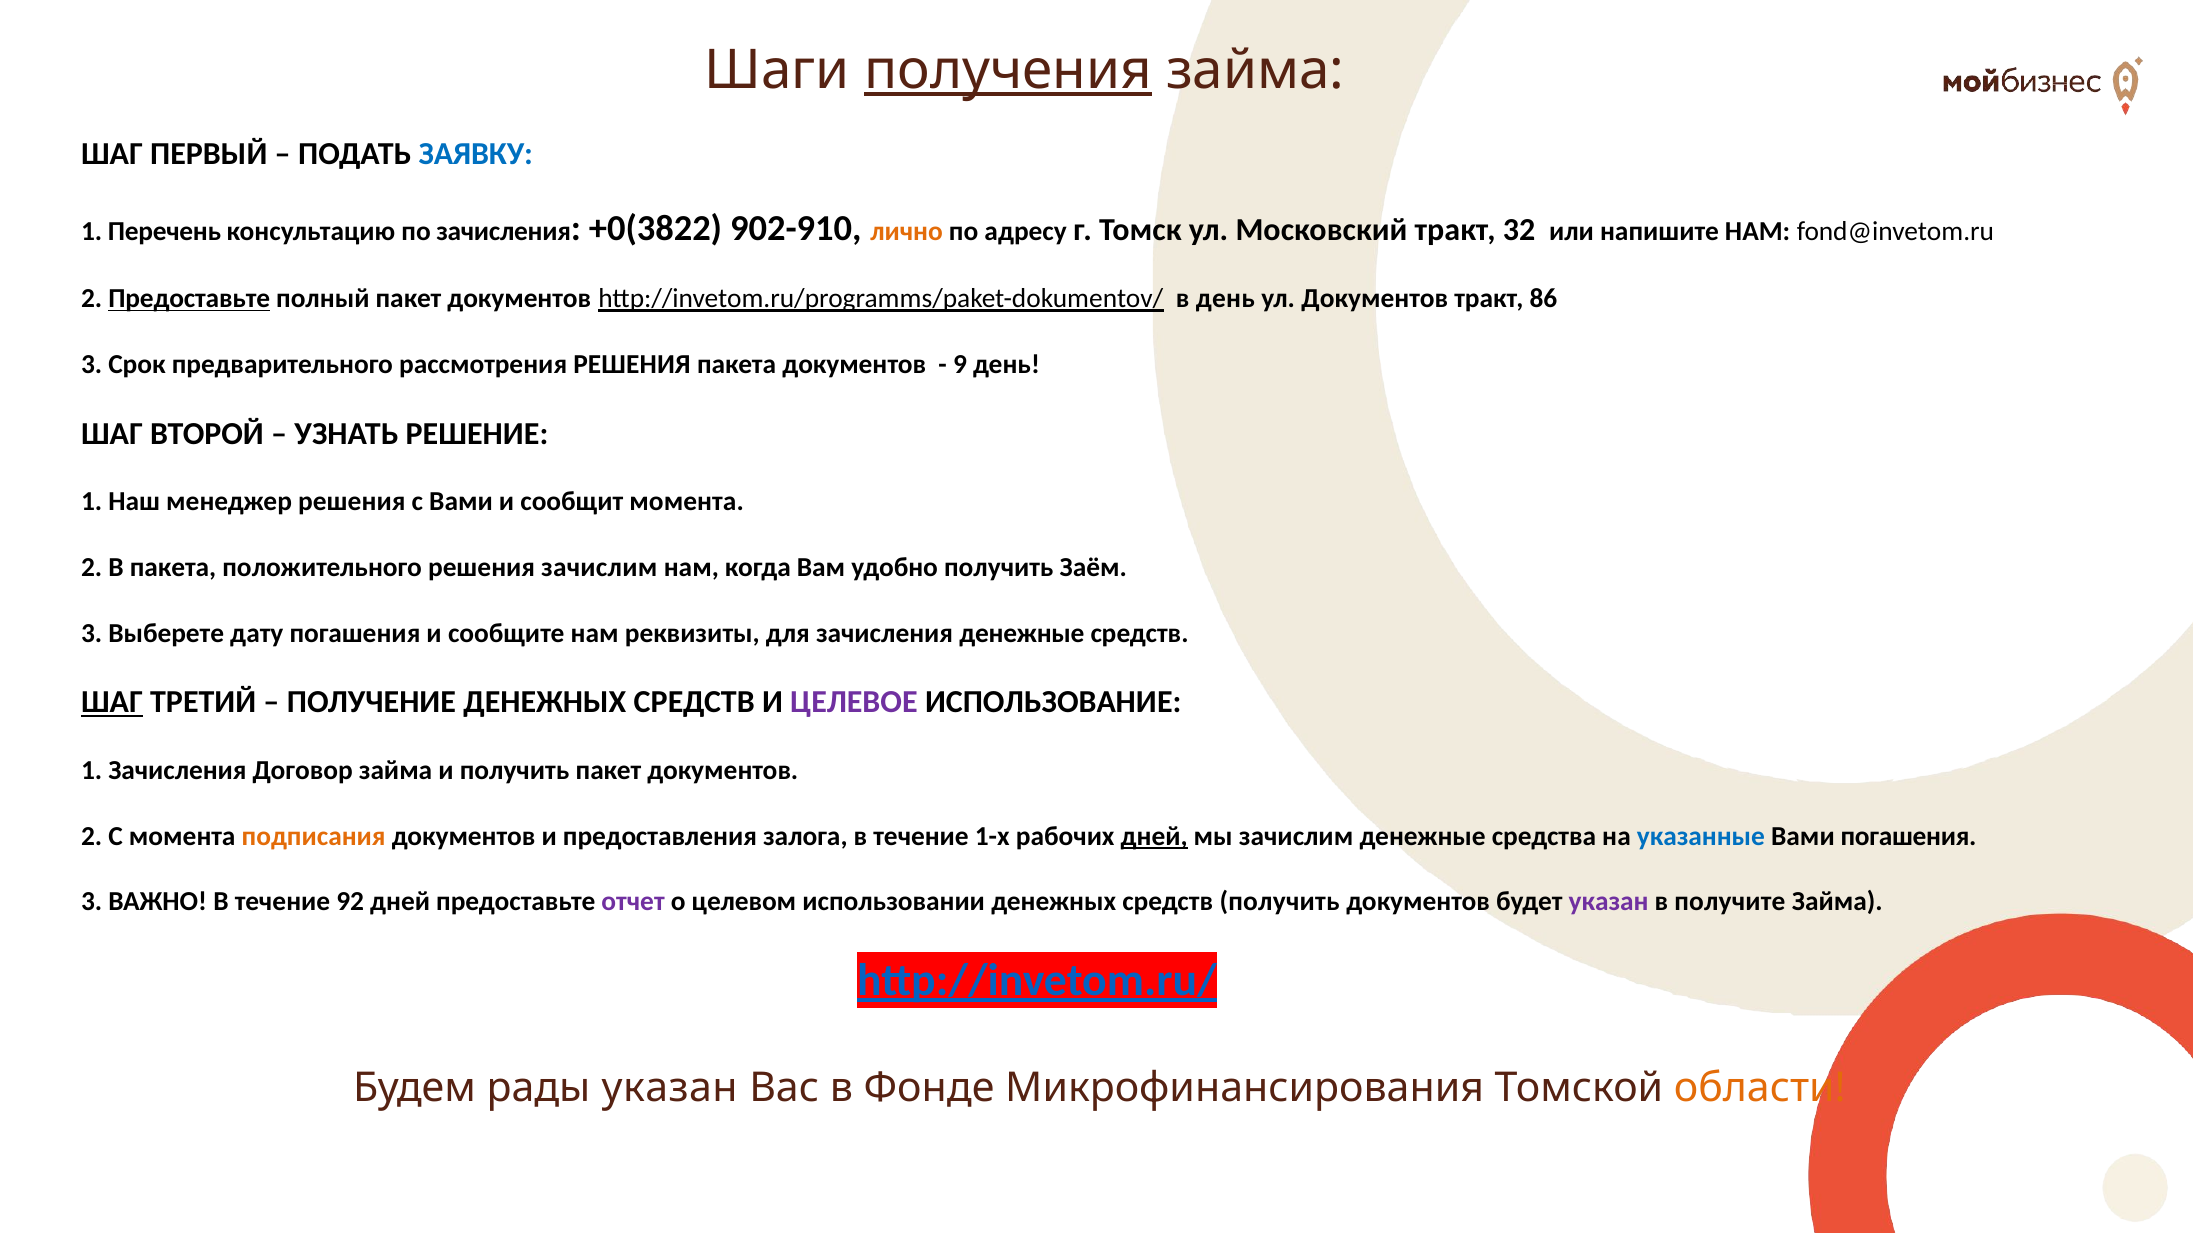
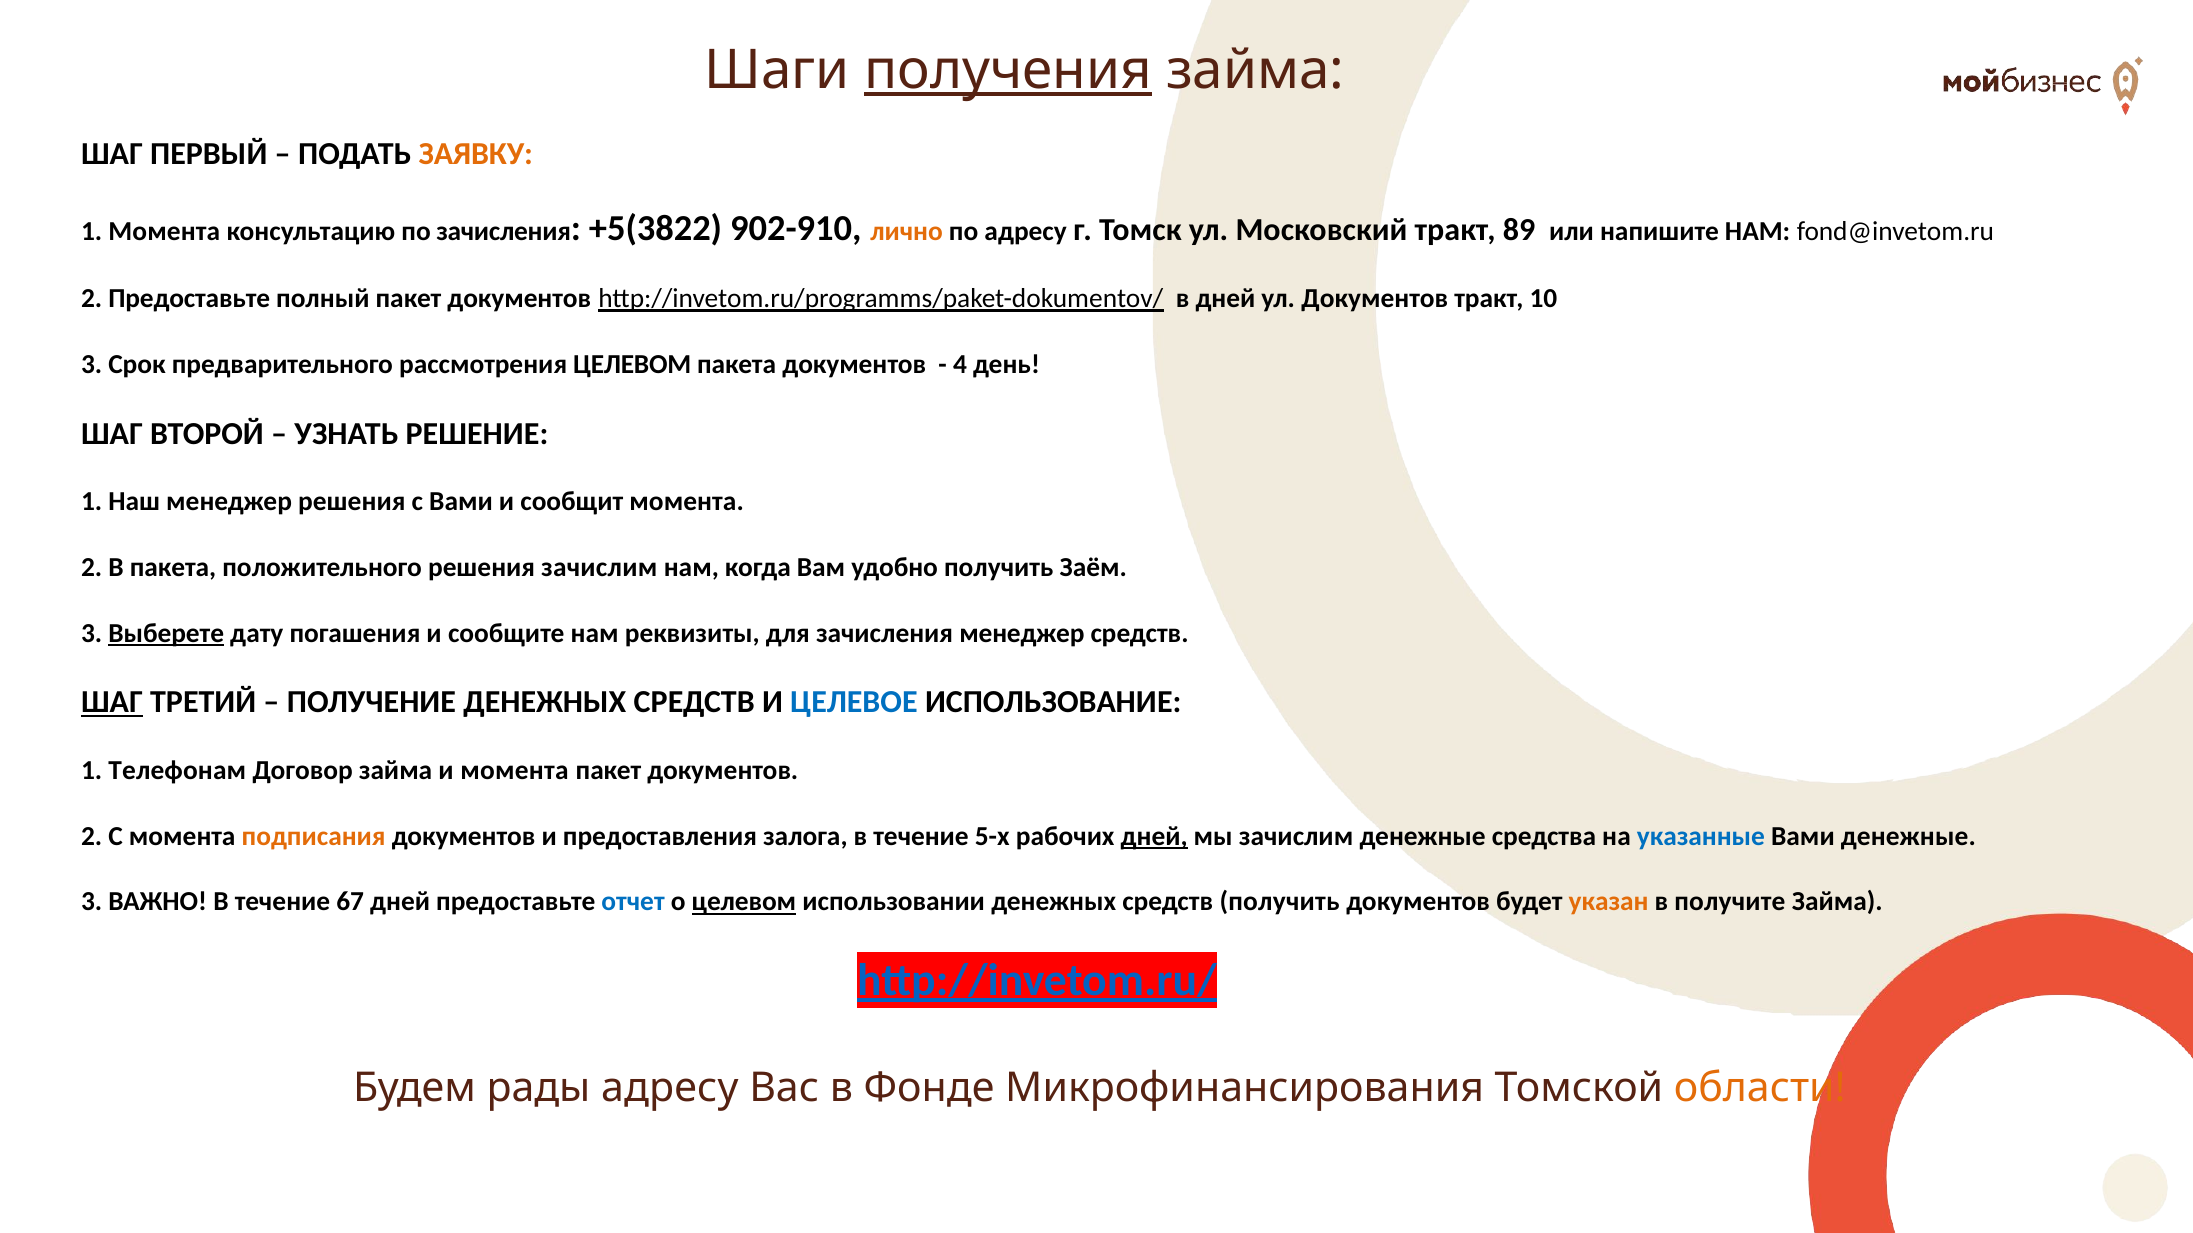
ЗАЯВКУ colour: blue -> orange
1 Перечень: Перечень -> Момента
+0(3822: +0(3822 -> +5(3822
32: 32 -> 89
Предоставьте at (189, 299) underline: present -> none
в день: день -> дней
86: 86 -> 10
рассмотрения РЕШЕНИЯ: РЕШЕНИЯ -> ЦЕЛЕВОМ
9: 9 -> 4
Выберете underline: none -> present
зачисления денежные: денежные -> менеджер
ЦЕЛЕВОЕ colour: purple -> blue
1 Зачисления: Зачисления -> Телефонам
и получить: получить -> момента
1-х: 1-х -> 5-х
Вами погашения: погашения -> денежные
92: 92 -> 67
отчет colour: purple -> blue
целевом at (744, 902) underline: none -> present
указан at (1609, 902) colour: purple -> orange
рады указан: указан -> адресу
